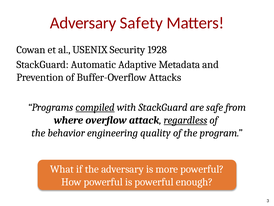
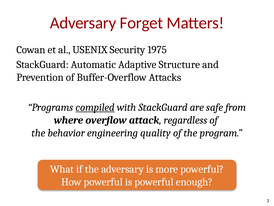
Safety: Safety -> Forget
1928: 1928 -> 1975
Metadata: Metadata -> Structure
regardless underline: present -> none
